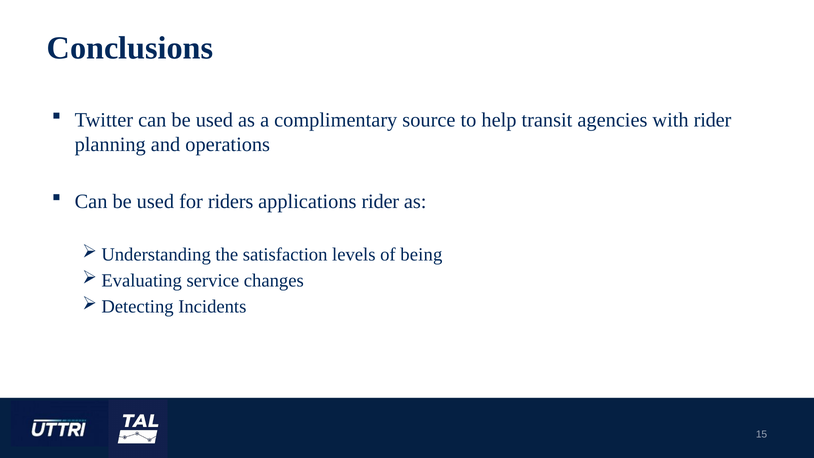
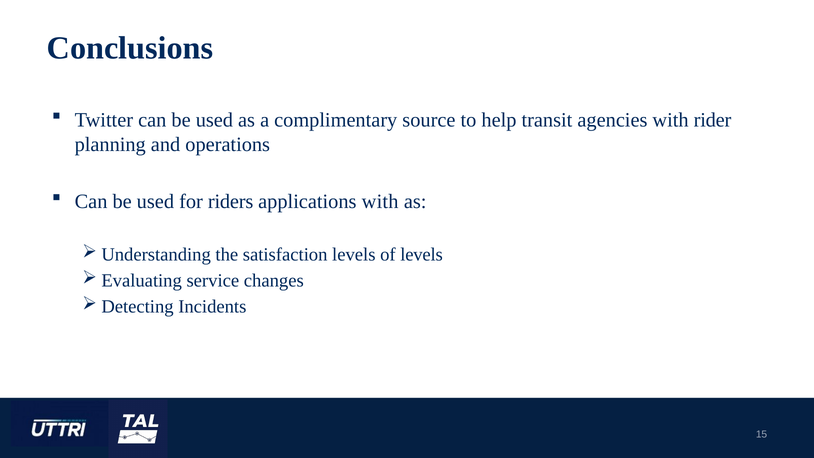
applications rider: rider -> with
of being: being -> levels
